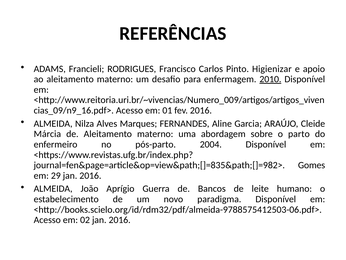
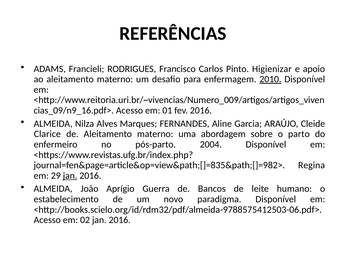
Márcia: Márcia -> Clarice
Gomes: Gomes -> Regina
jan at (70, 175) underline: none -> present
